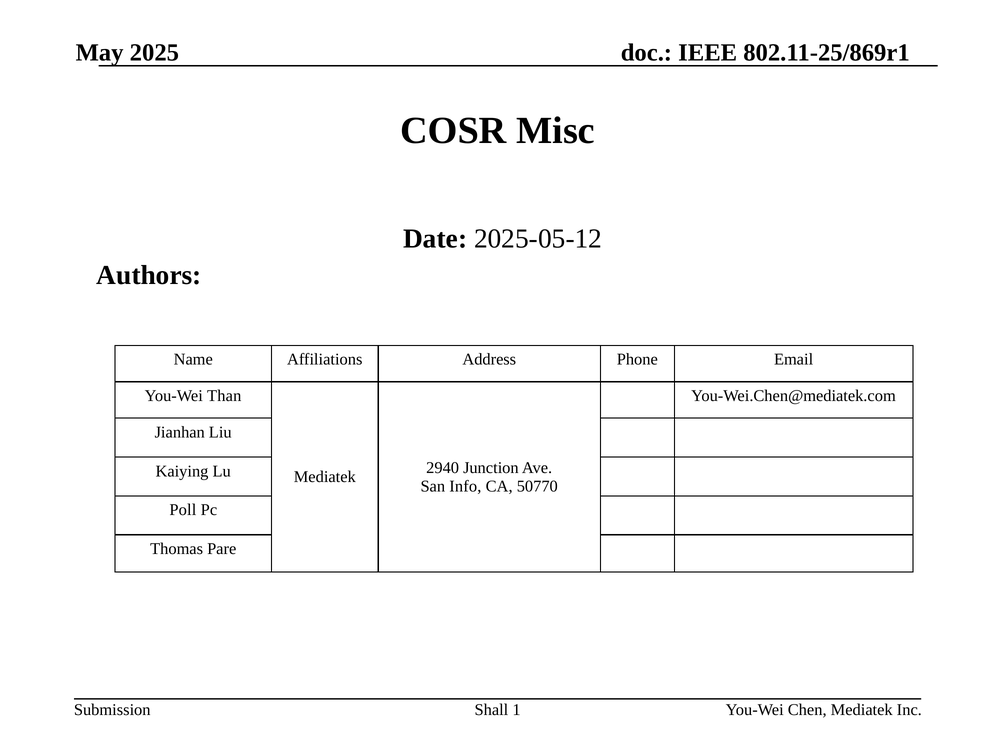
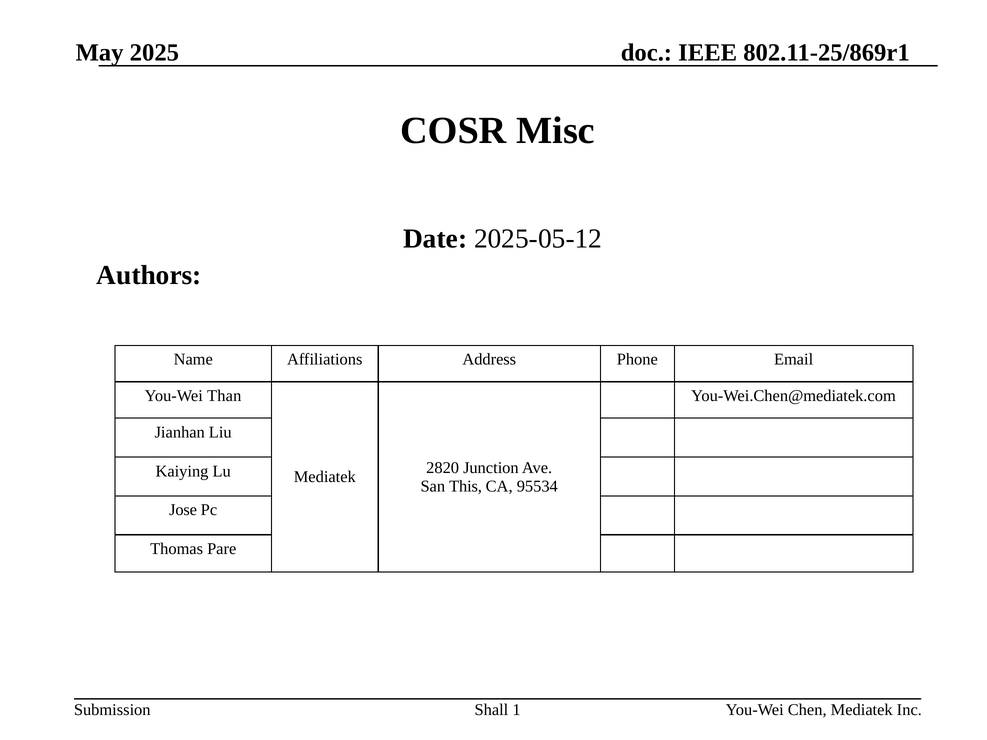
2940: 2940 -> 2820
Info: Info -> This
50770: 50770 -> 95534
Poll: Poll -> Jose
